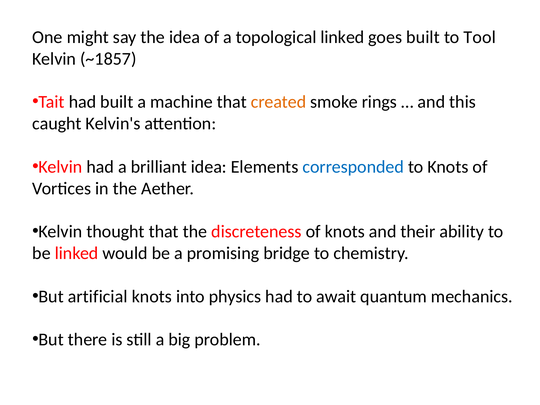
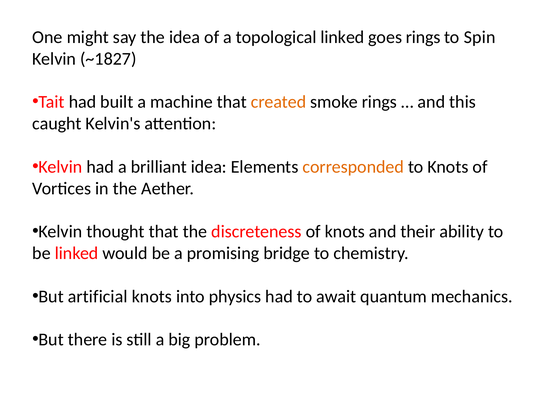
goes built: built -> rings
Tool: Tool -> Spin
~1857: ~1857 -> ~1827
corresponded colour: blue -> orange
